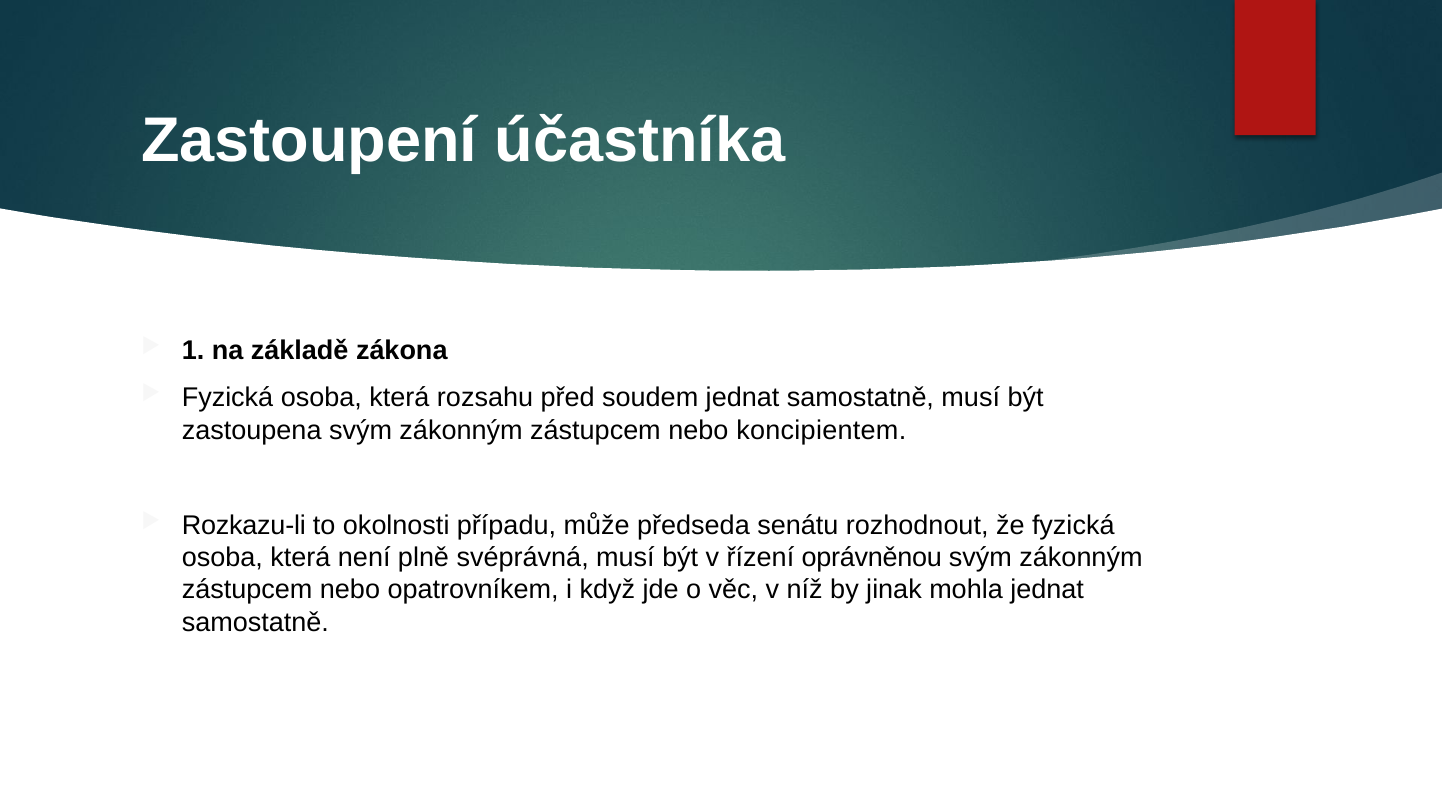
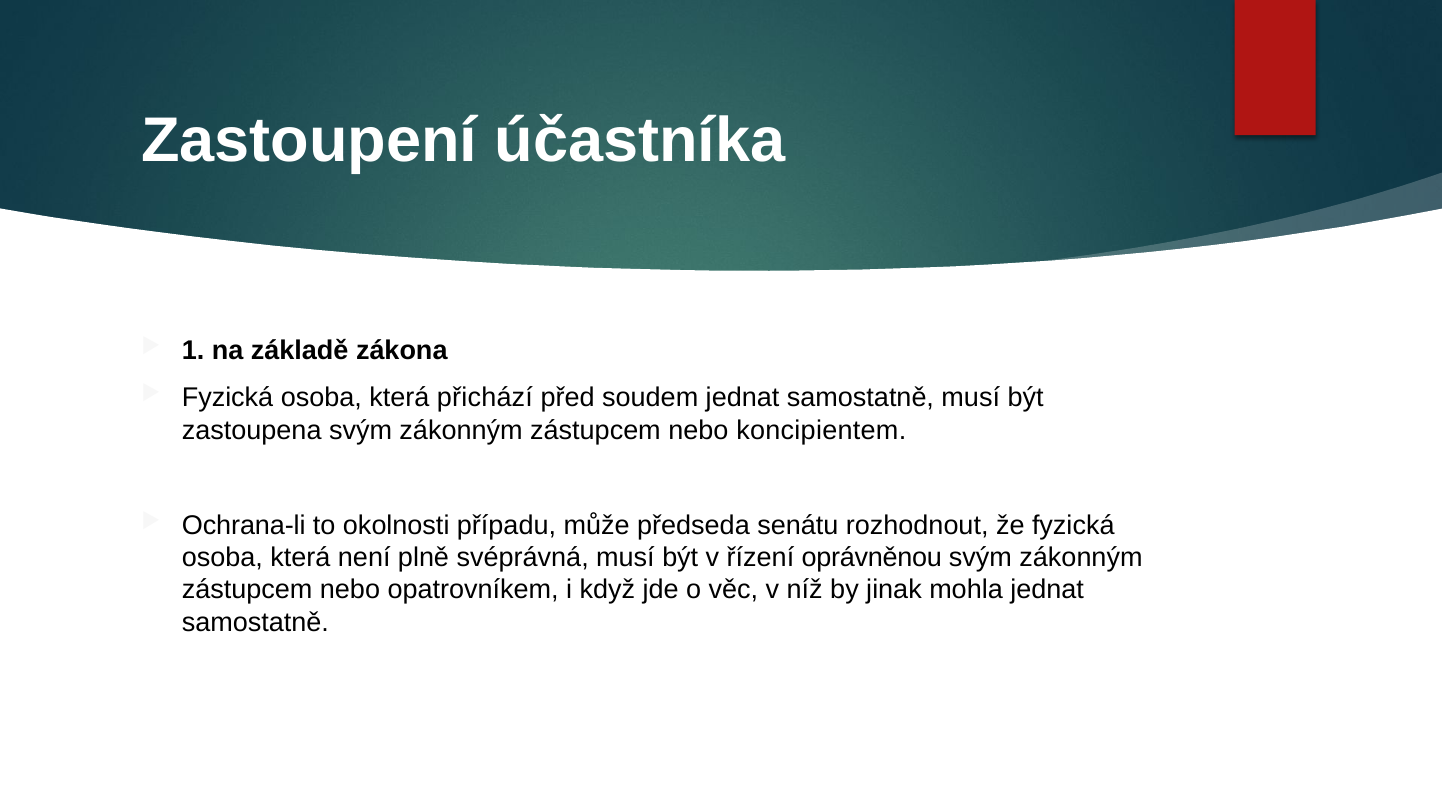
rozsahu: rozsahu -> přichází
Rozkazu-li: Rozkazu-li -> Ochrana-li
